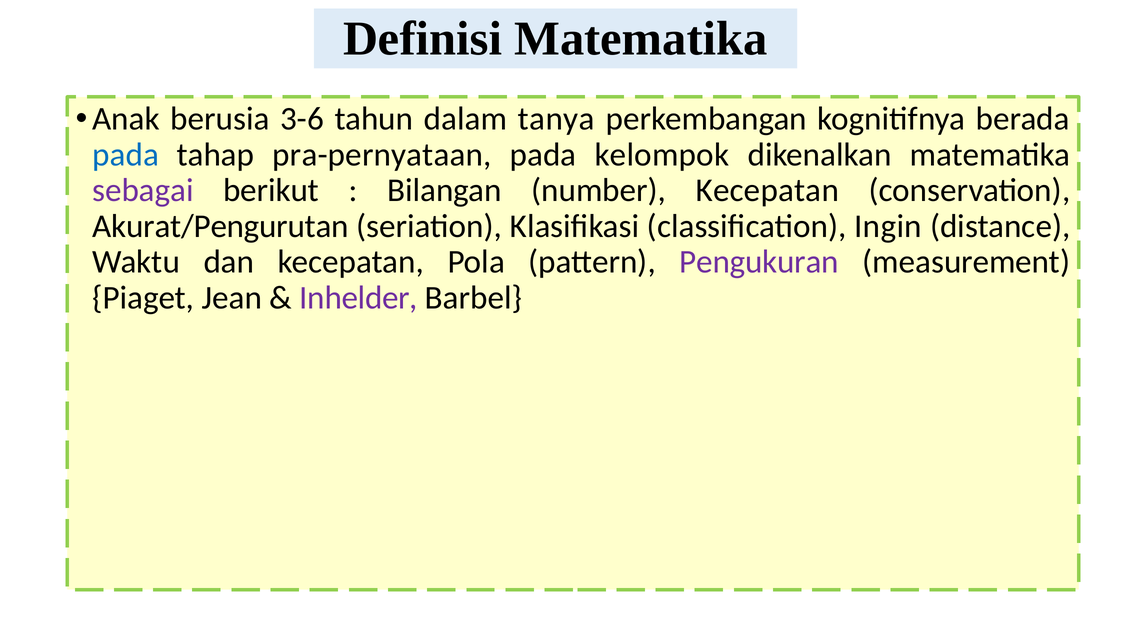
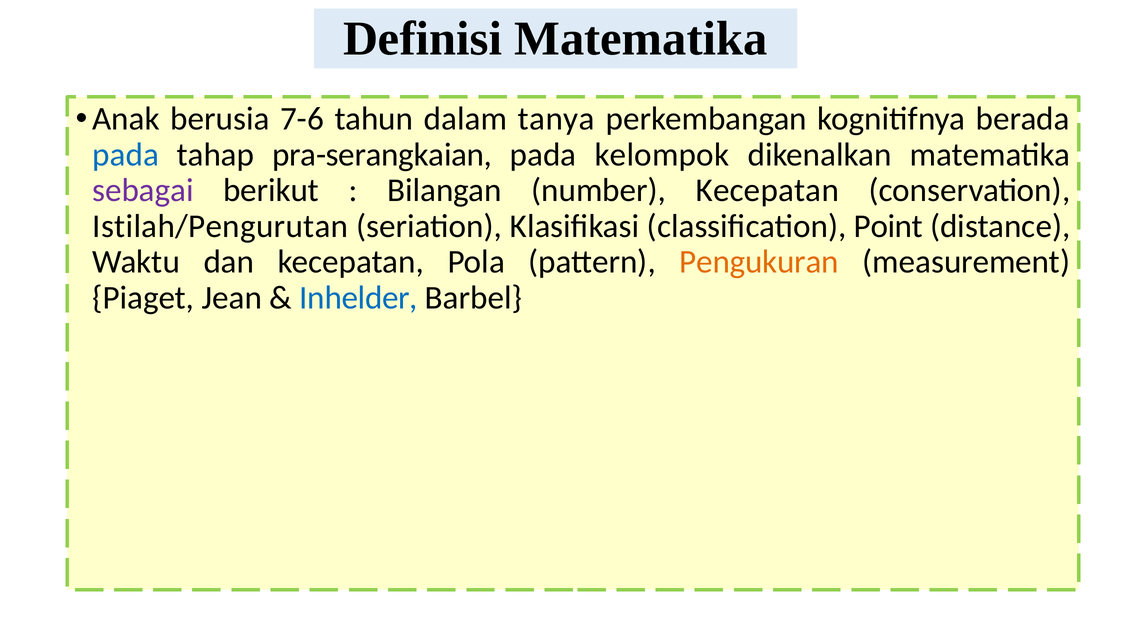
3-6: 3-6 -> 7-6
pra-pernyataan: pra-pernyataan -> pra-serangkaian
Akurat/Pengurutan: Akurat/Pengurutan -> Istilah/Pengurutan
Ingin: Ingin -> Point
Pengukuran colour: purple -> orange
Inhelder colour: purple -> blue
